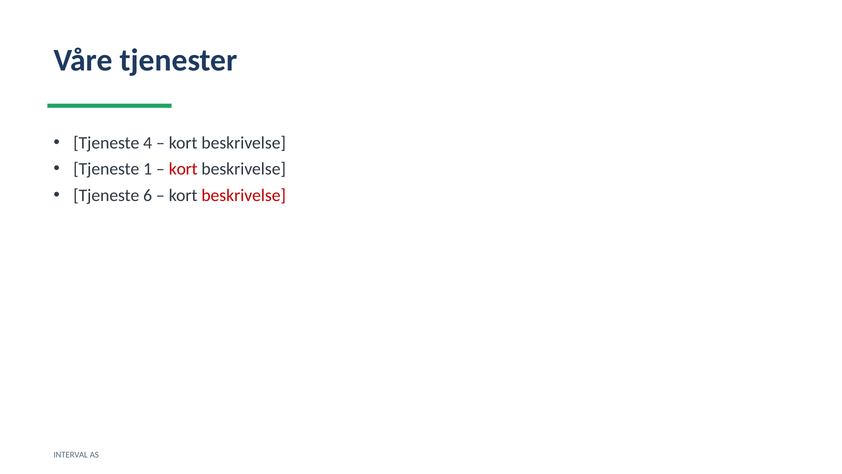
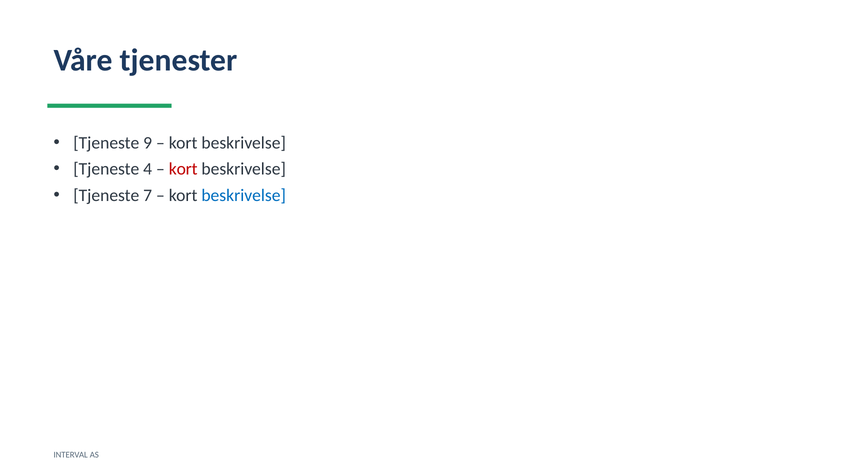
4: 4 -> 9
1: 1 -> 4
6: 6 -> 7
beskrivelse at (244, 195) colour: red -> blue
